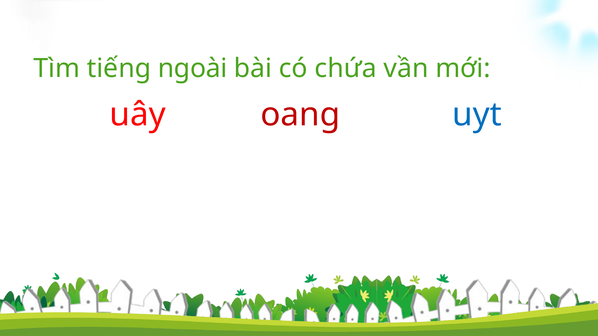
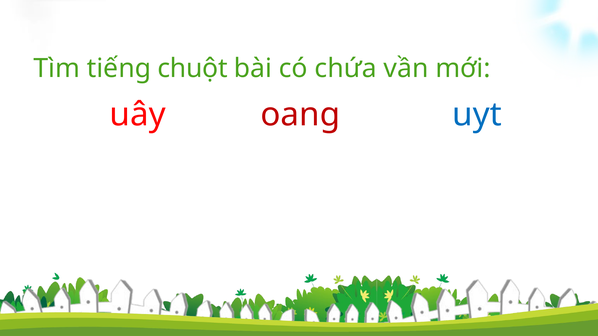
ngoài: ngoài -> chuột
